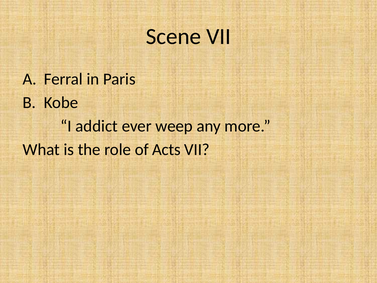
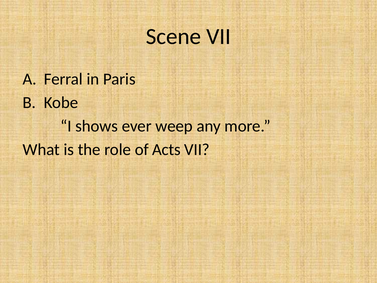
addict: addict -> shows
